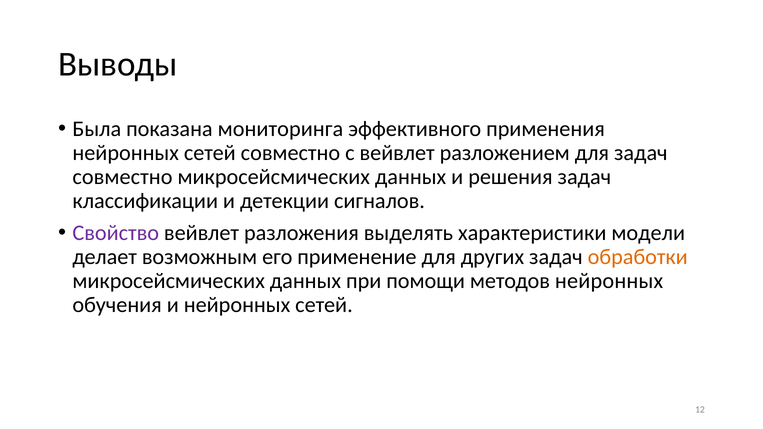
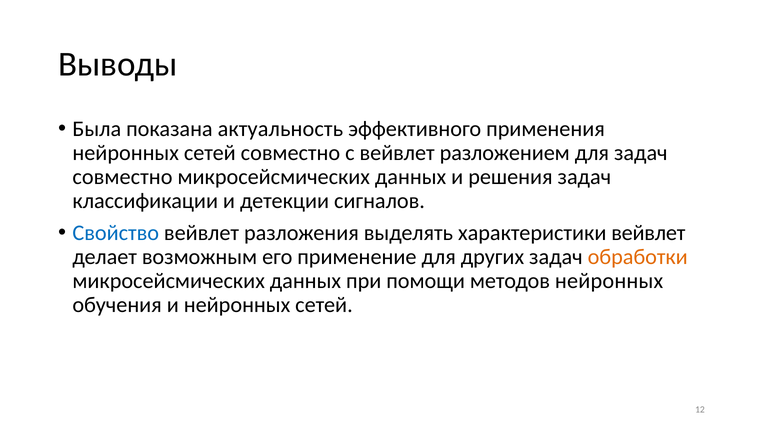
мониторинга: мониторинга -> актуальность
Свойство colour: purple -> blue
характеристики модели: модели -> вейвлет
